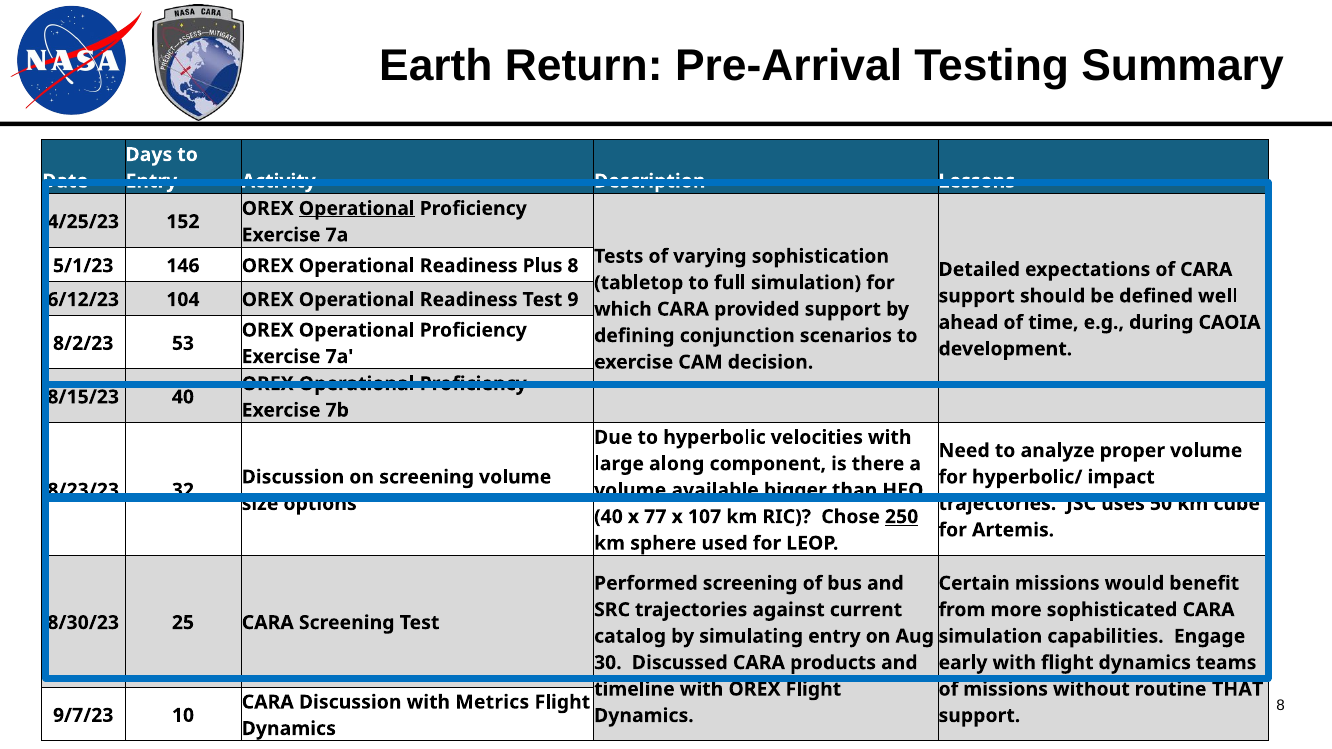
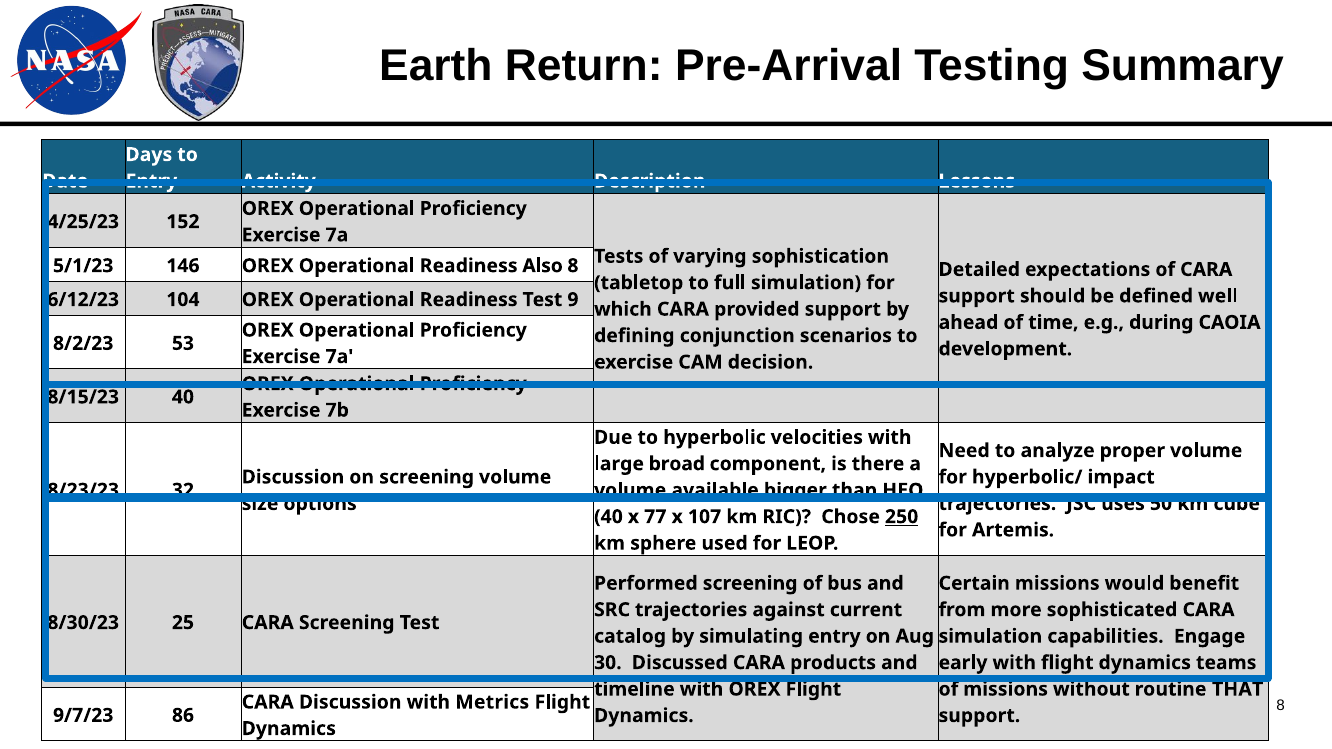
Operational at (357, 209) underline: present -> none
Plus: Plus -> Also
along: along -> broad
10: 10 -> 86
